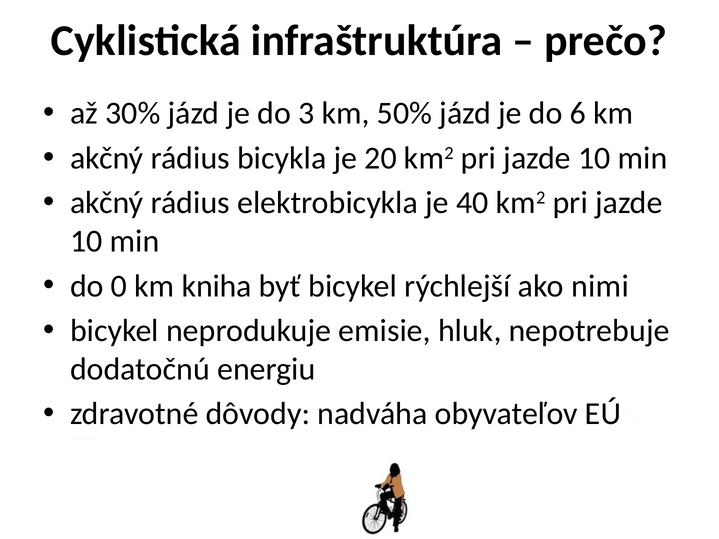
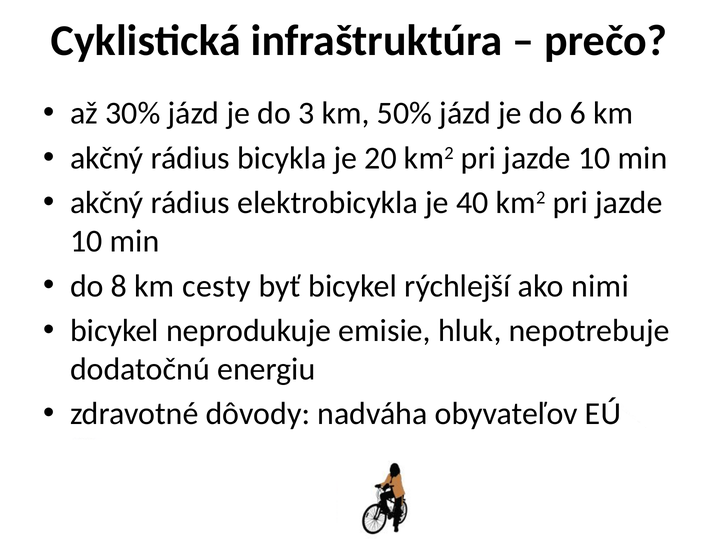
0: 0 -> 8
kniha: kniha -> cesty
